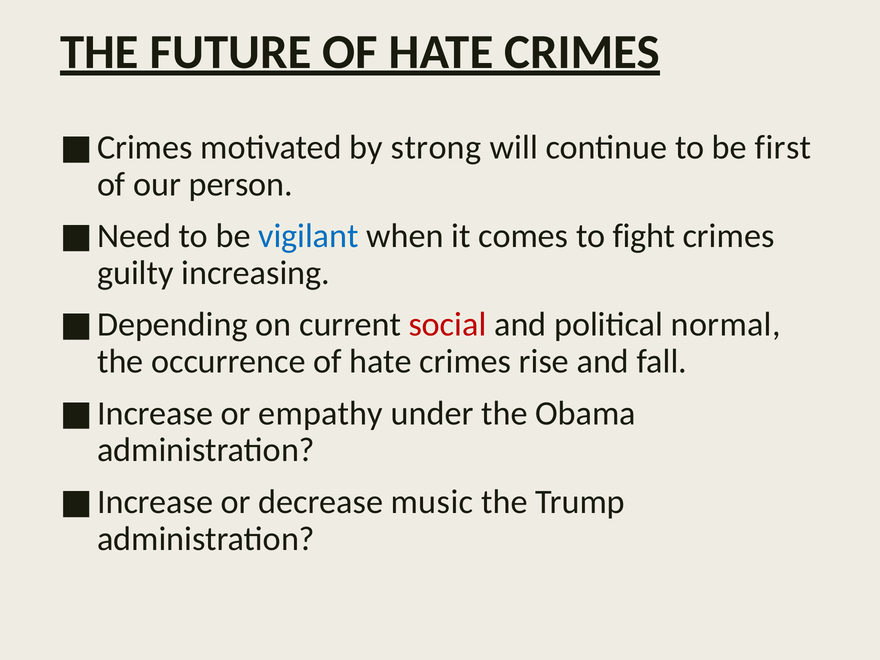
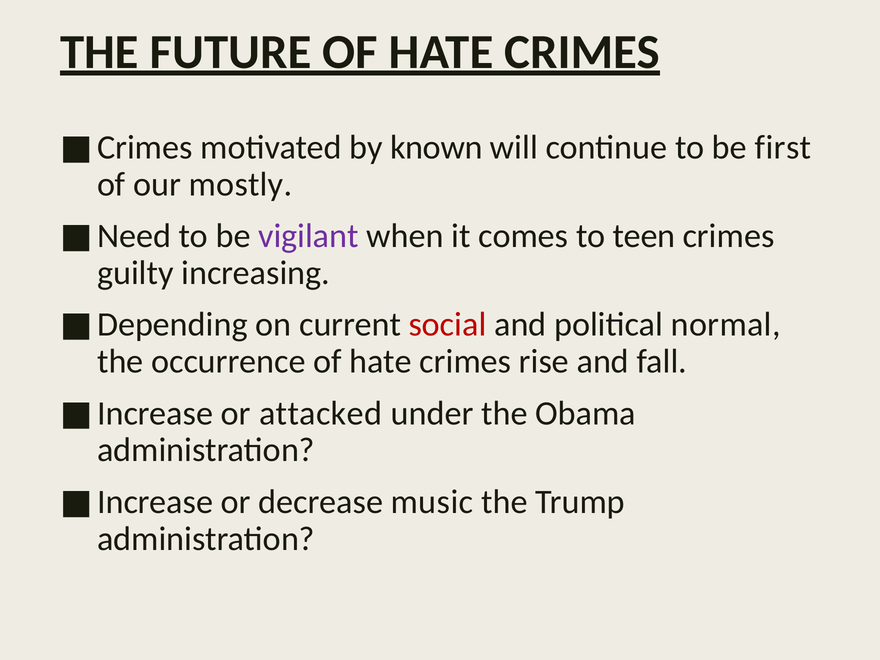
strong: strong -> known
person: person -> mostly
vigilant colour: blue -> purple
fight: fight -> teen
empathy: empathy -> attacked
